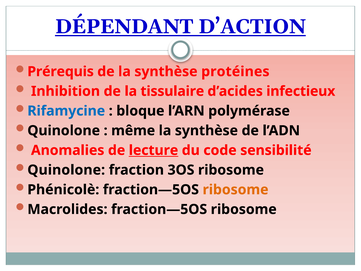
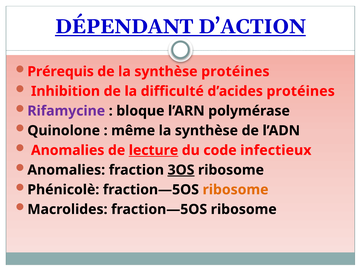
tissulaire: tissulaire -> difficulté
d’acides infectieux: infectieux -> protéines
Rifamycine colour: blue -> purple
sensibilité: sensibilité -> infectieux
Quinolone at (66, 170): Quinolone -> Anomalies
3OS underline: none -> present
